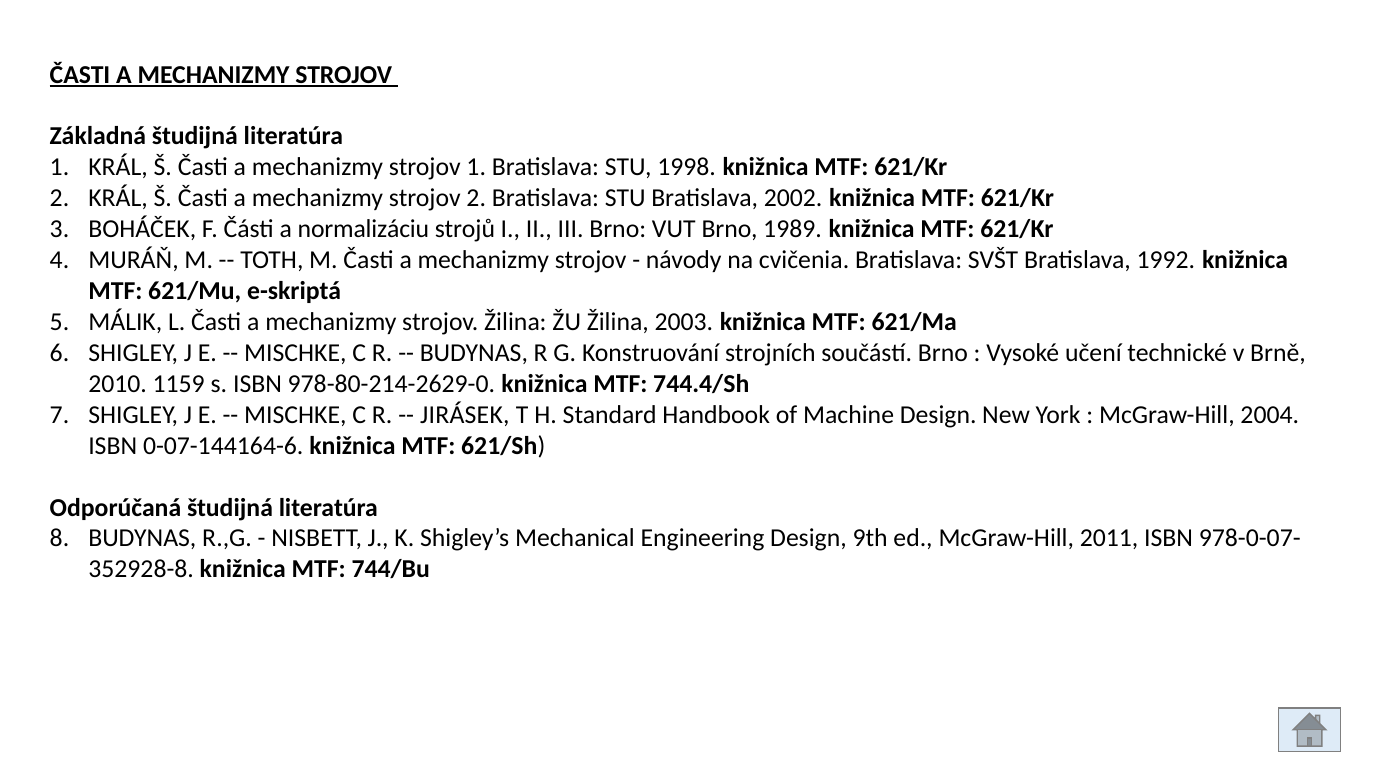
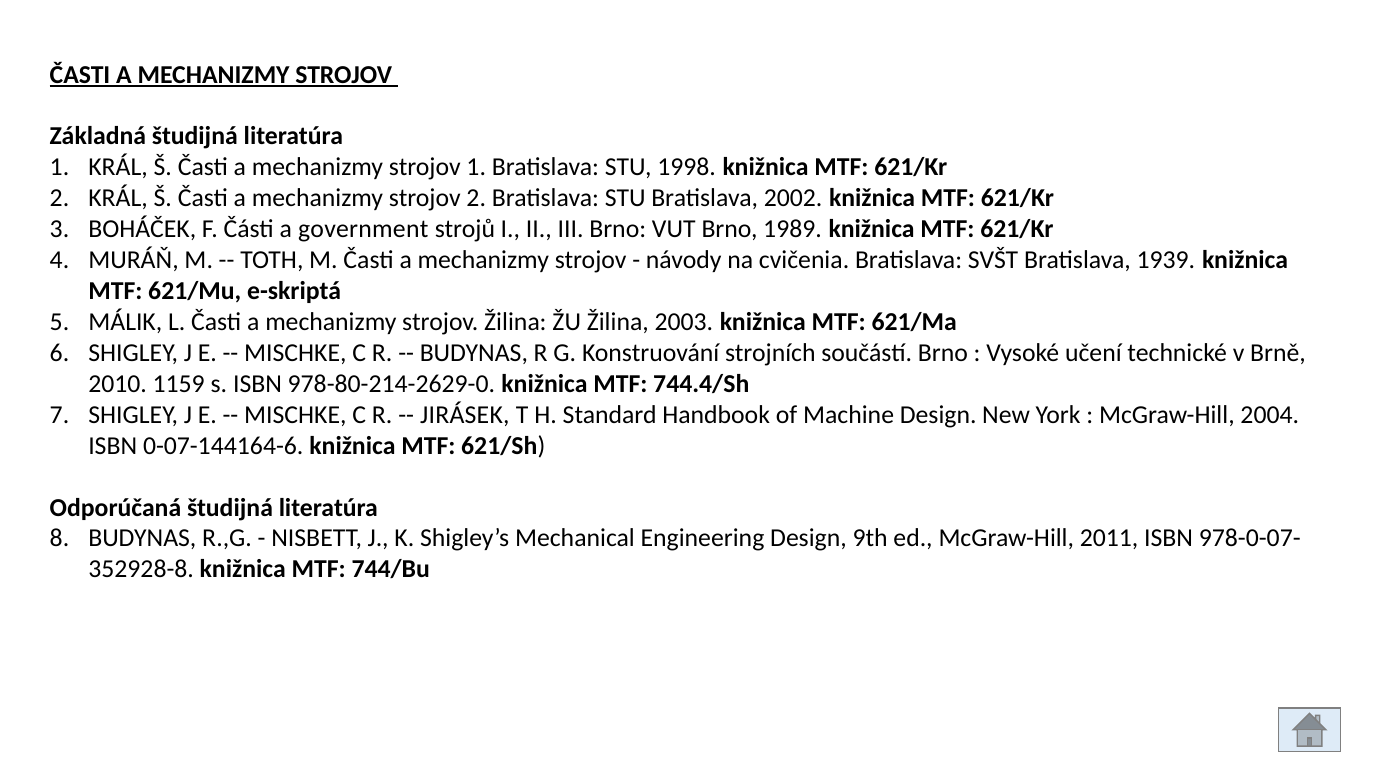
normalizáciu: normalizáciu -> government
1992: 1992 -> 1939
